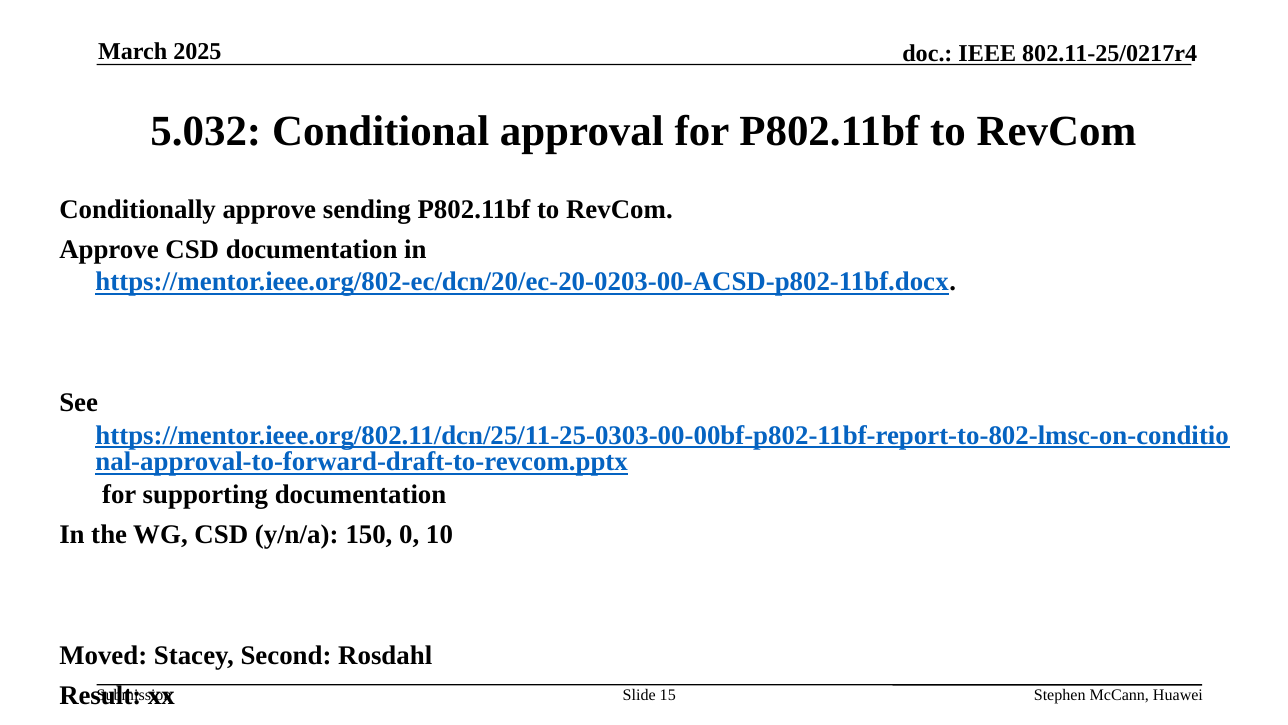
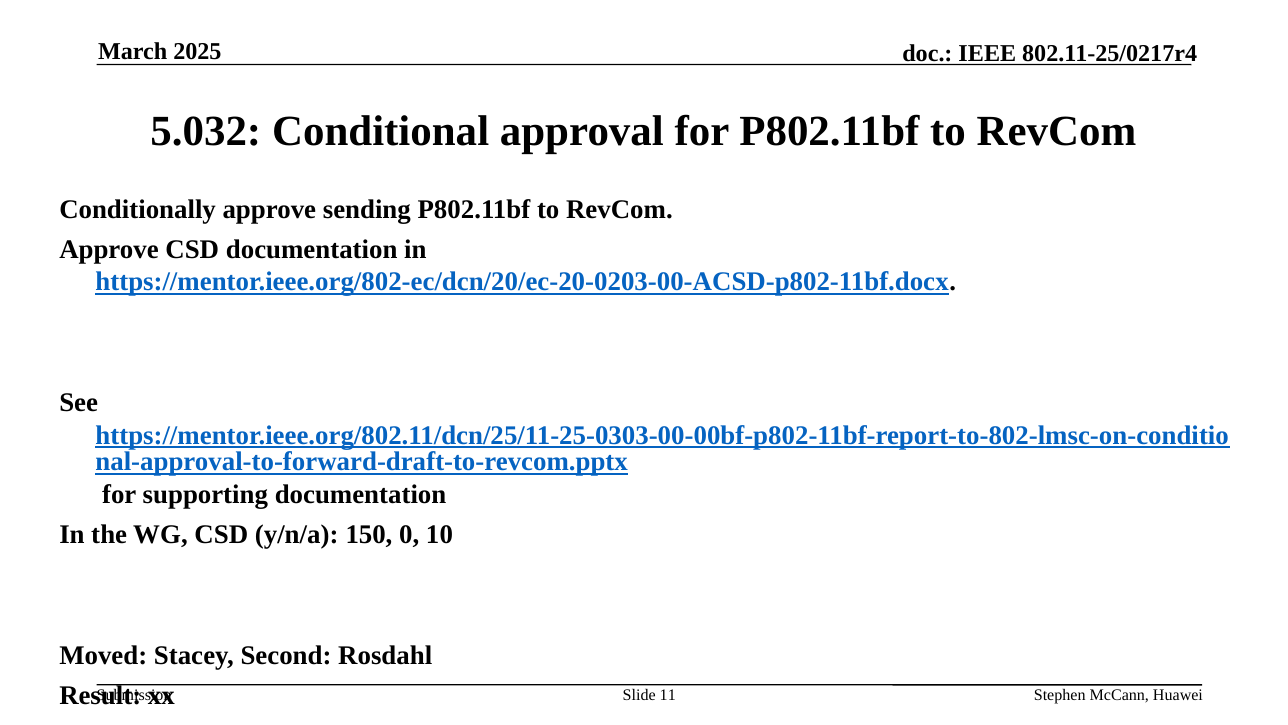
15: 15 -> 11
